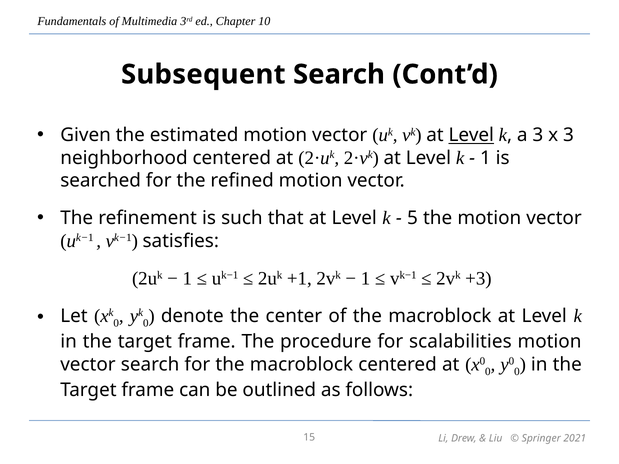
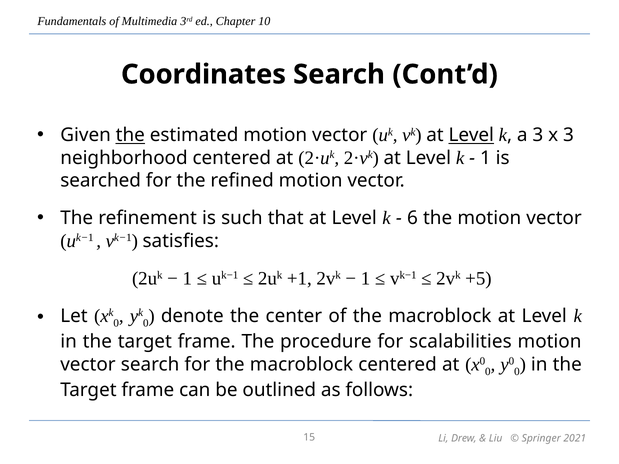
Subsequent: Subsequent -> Coordinates
the at (130, 135) underline: none -> present
5: 5 -> 6
+3: +3 -> +5
